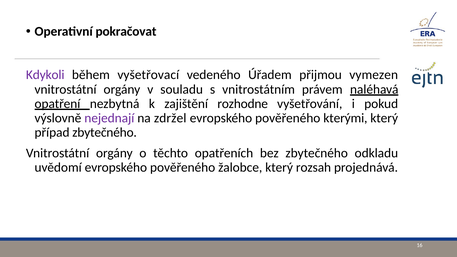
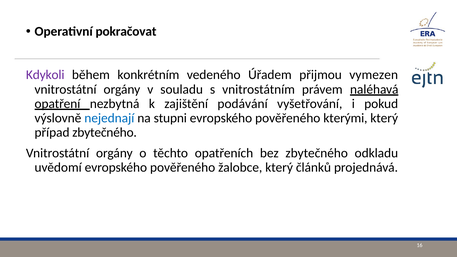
vyšetřovací: vyšetřovací -> konkrétním
rozhodne: rozhodne -> podávání
nejednají colour: purple -> blue
zdržel: zdržel -> stupni
rozsah: rozsah -> článků
